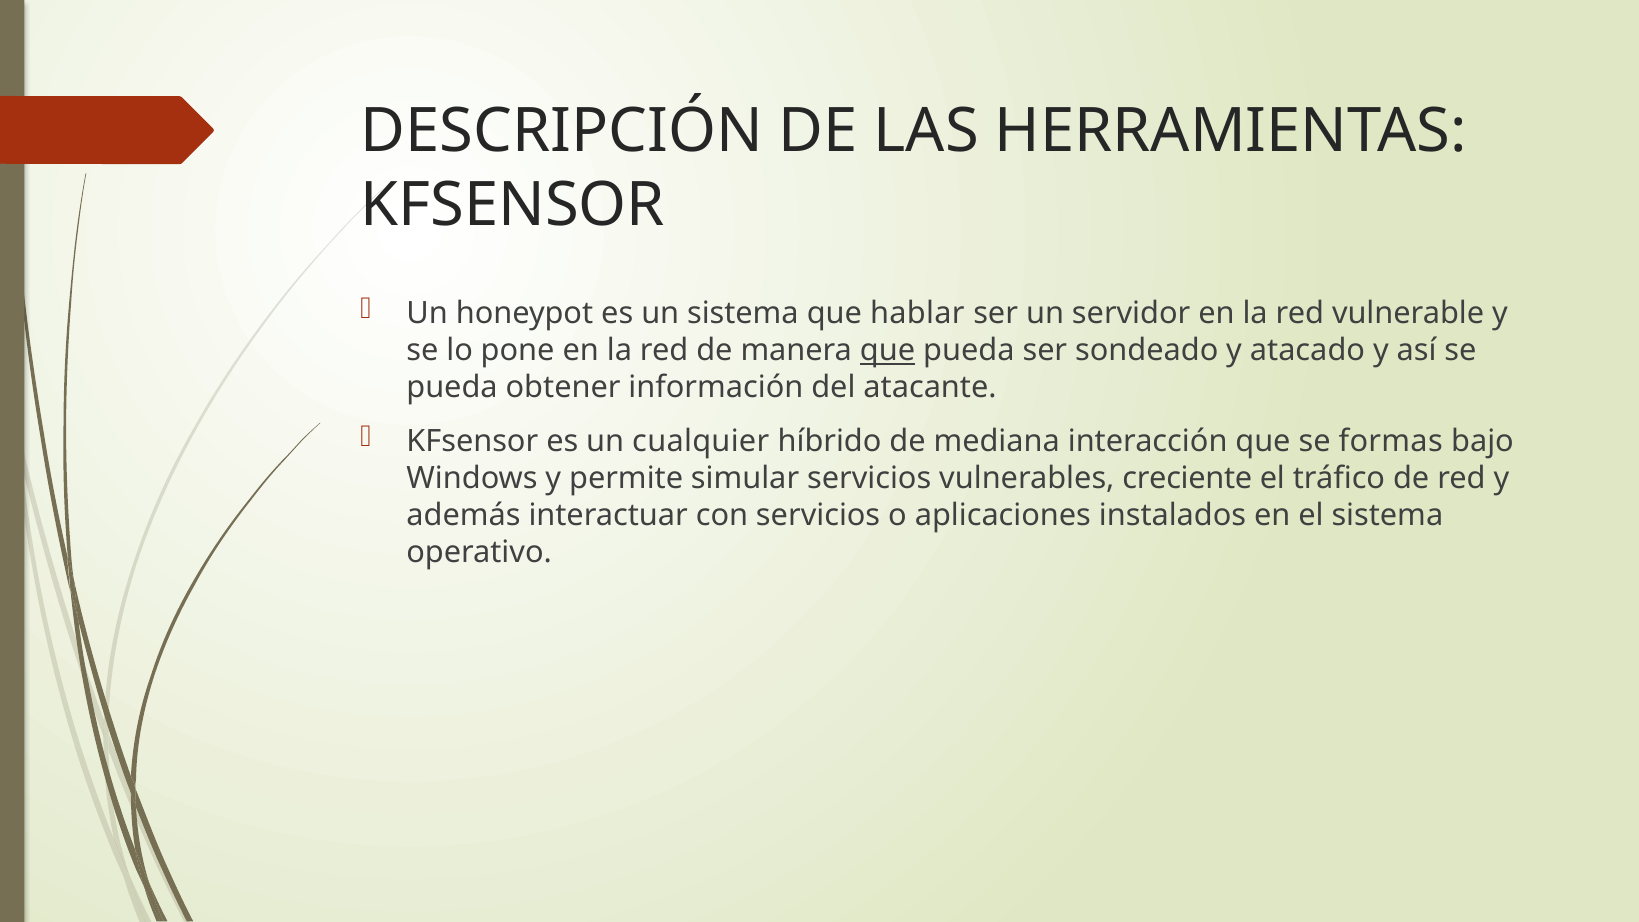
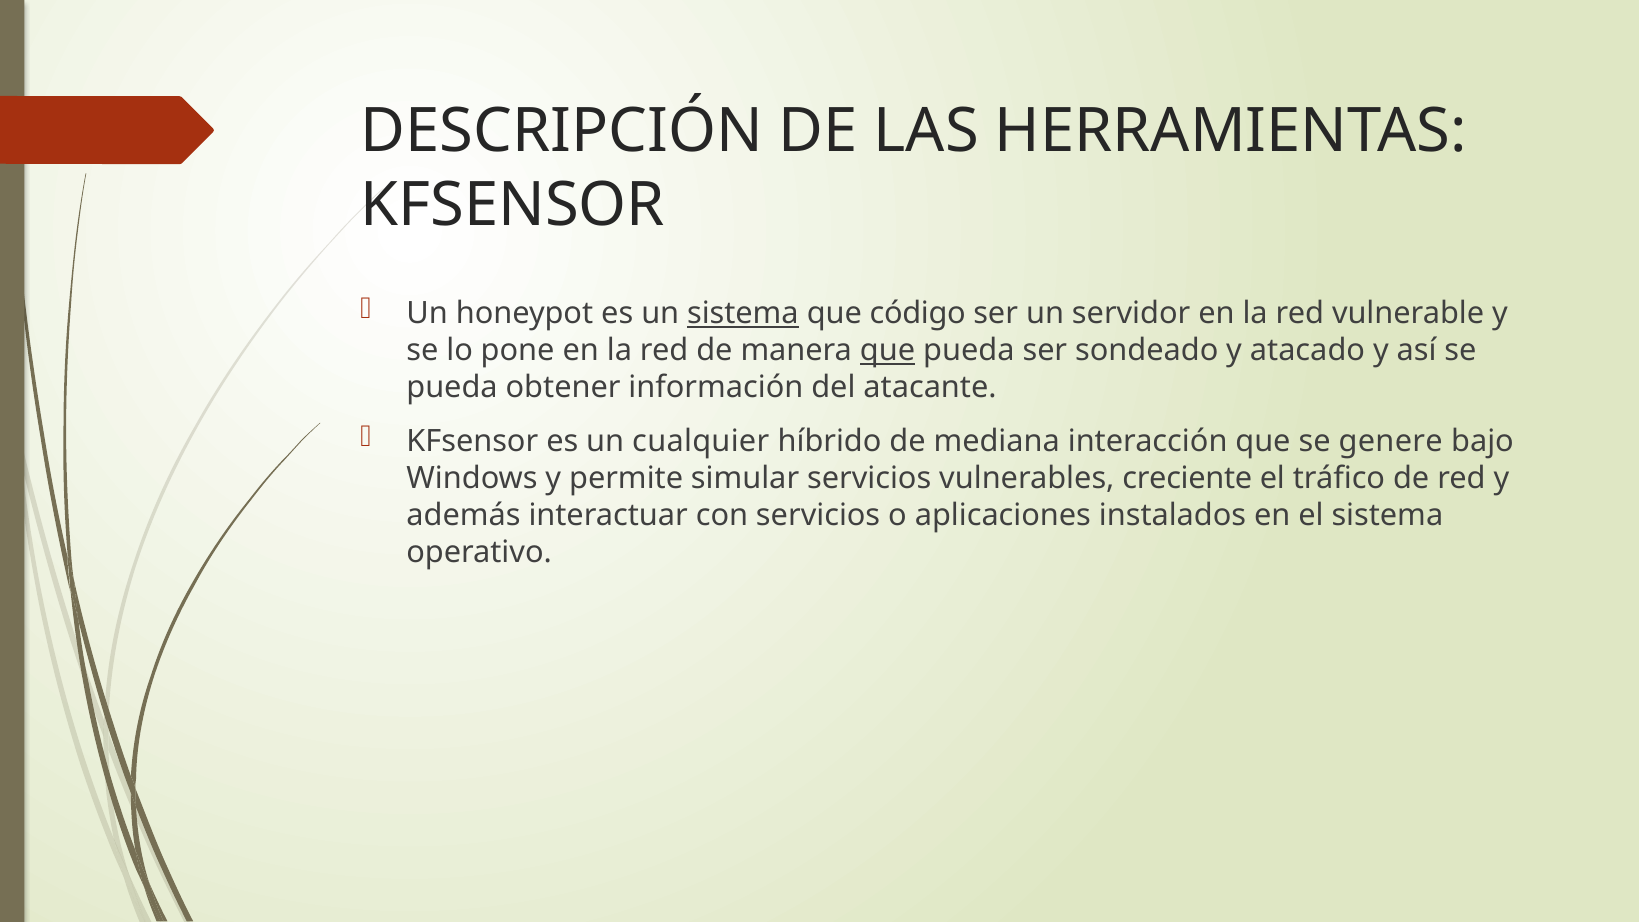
sistema at (743, 314) underline: none -> present
hablar: hablar -> código
formas: formas -> genere
